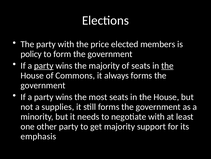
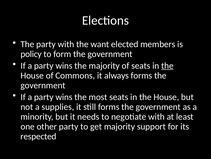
price: price -> want
party at (44, 65) underline: present -> none
emphasis: emphasis -> respected
